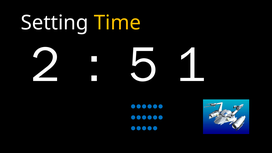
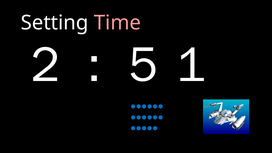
Time colour: yellow -> pink
